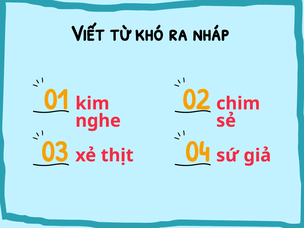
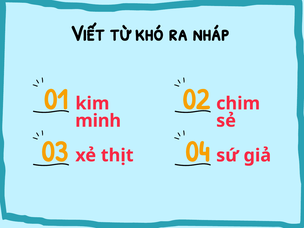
nghe: nghe -> minh
